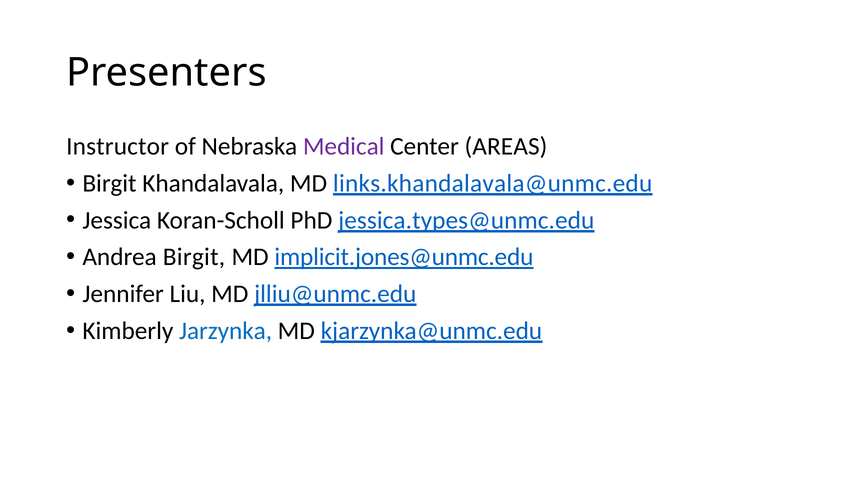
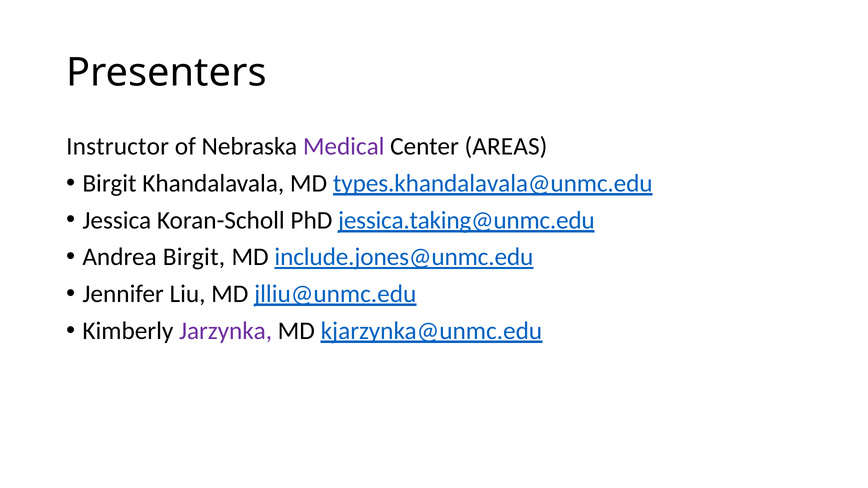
links.khandalavala@unmc.edu: links.khandalavala@unmc.edu -> types.khandalavala@unmc.edu
jessica.types@unmc.edu: jessica.types@unmc.edu -> jessica.taking@unmc.edu
implicit.jones@unmc.edu: implicit.jones@unmc.edu -> include.jones@unmc.edu
Jarzynka colour: blue -> purple
